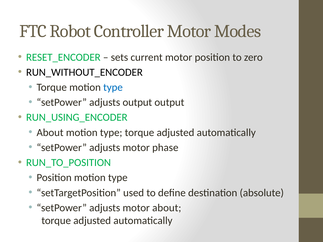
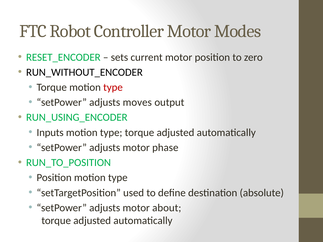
type at (113, 87) colour: blue -> red
adjusts output: output -> moves
About at (50, 133): About -> Inputs
